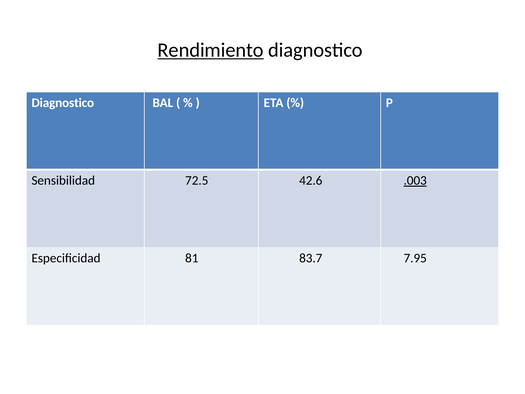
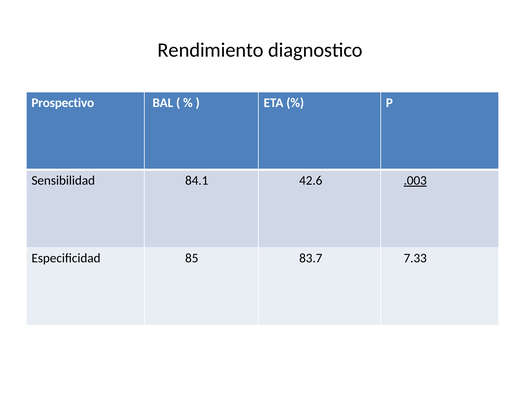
Rendimiento underline: present -> none
Diagnostico at (63, 103): Diagnostico -> Prospectivo
72.5: 72.5 -> 84.1
81: 81 -> 85
7.95: 7.95 -> 7.33
